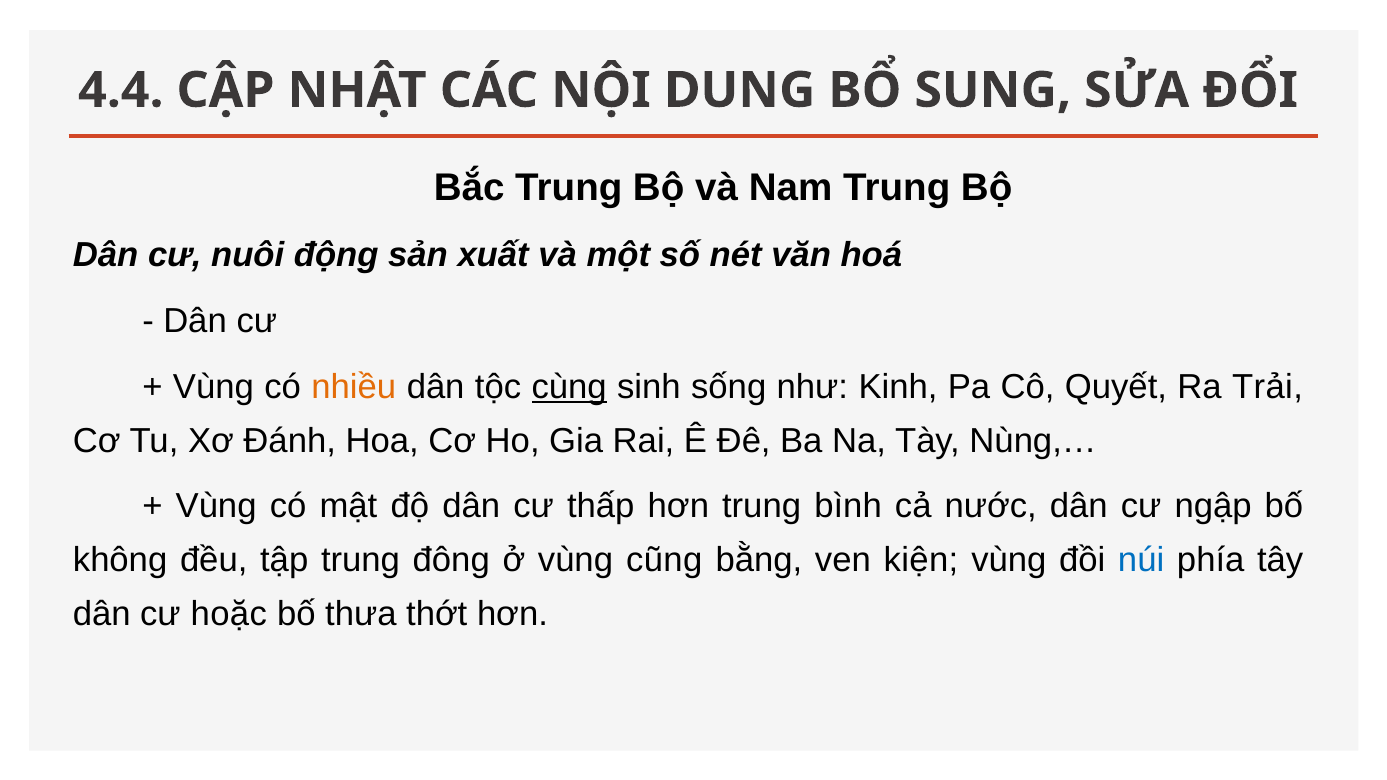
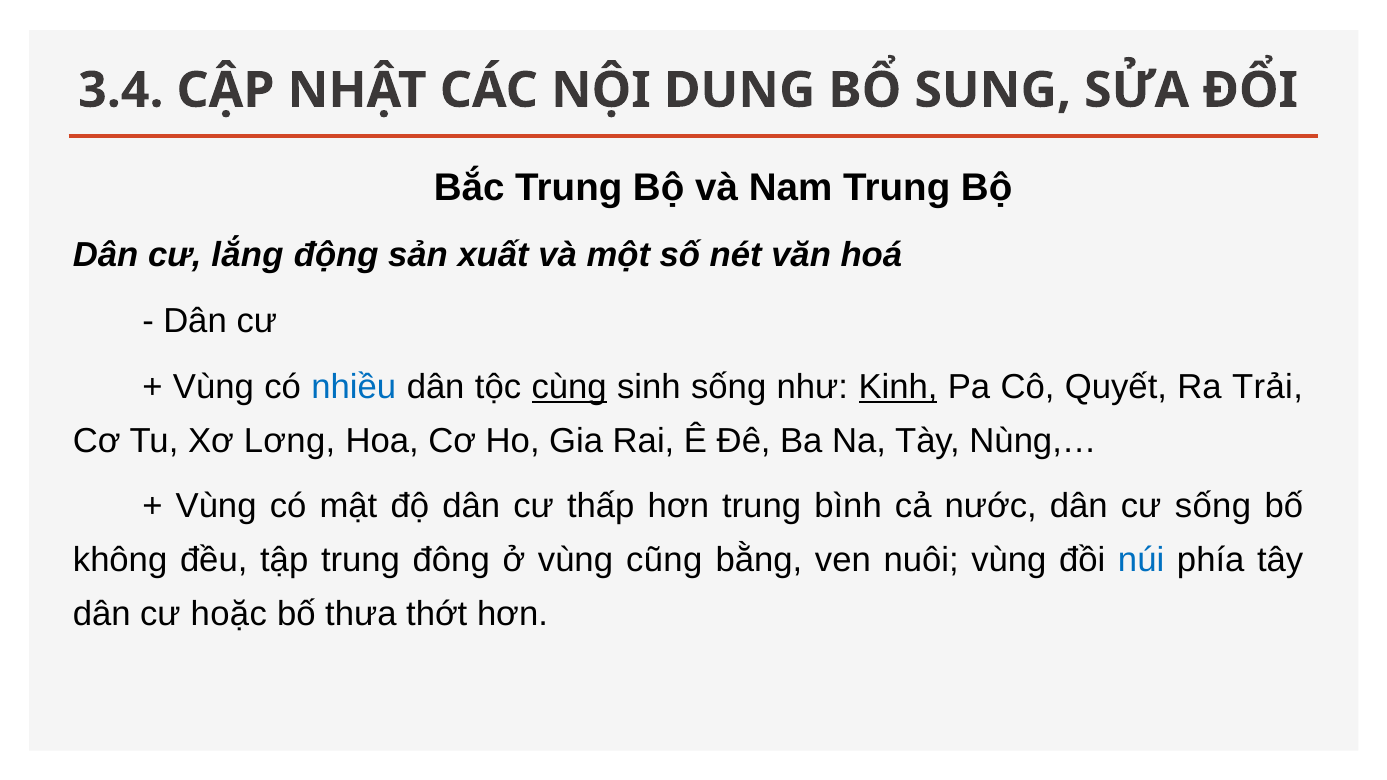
4.4: 4.4 -> 3.4
nuôi: nuôi -> lắng
nhiều colour: orange -> blue
Kinh underline: none -> present
Đánh: Đánh -> Lơng
cư ngập: ngập -> sống
kiện: kiện -> nuôi
